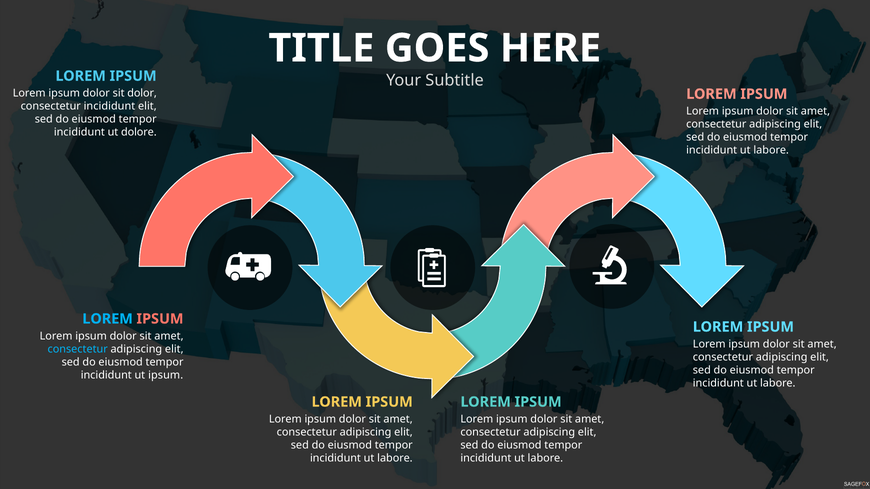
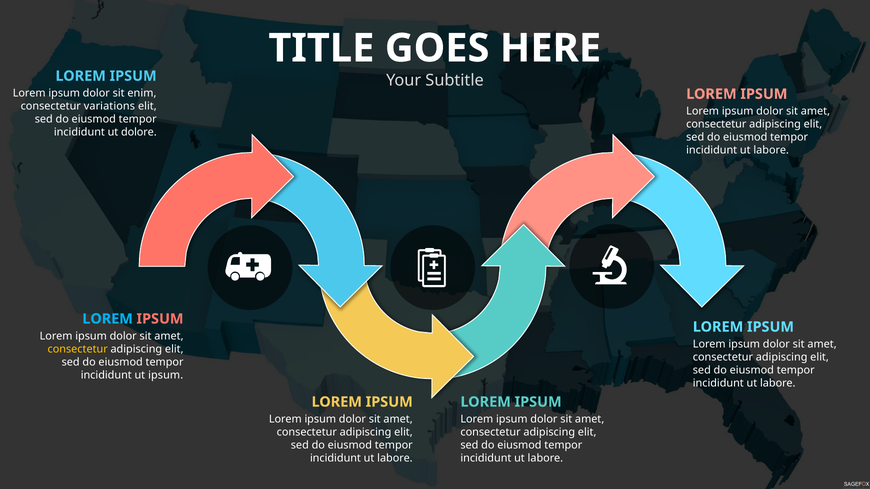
sit dolor: dolor -> enim
consectetur incididunt: incididunt -> variations
consectetur at (78, 349) colour: light blue -> yellow
